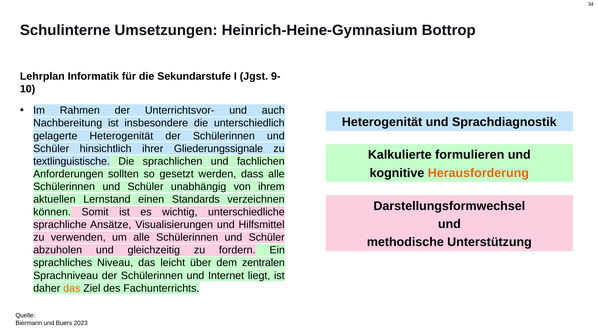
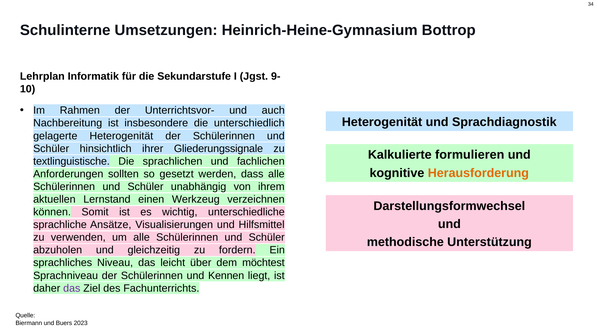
Standards: Standards -> Werkzeug
zentralen: zentralen -> möchtest
Internet: Internet -> Kennen
das at (72, 289) colour: orange -> purple
